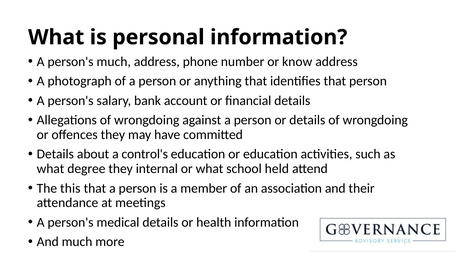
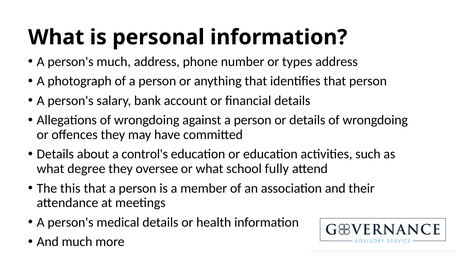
know: know -> types
internal: internal -> oversee
held: held -> fully
